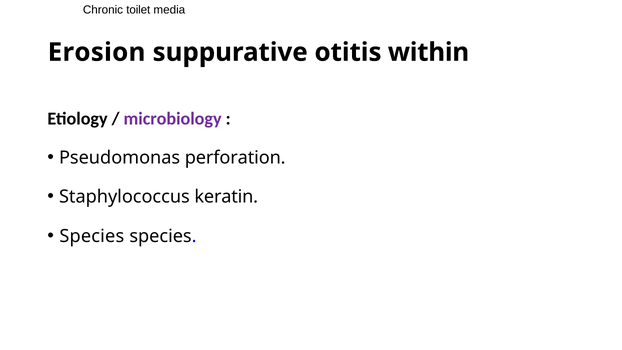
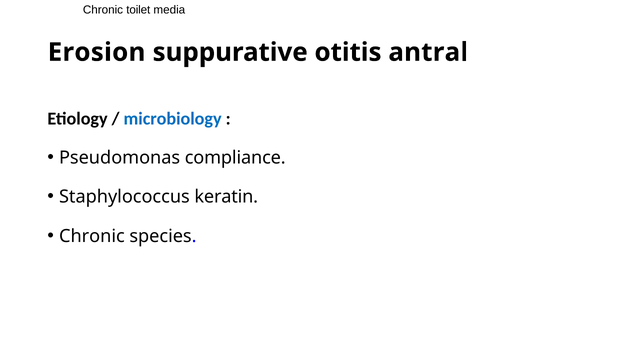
within: within -> antral
microbiology colour: purple -> blue
perforation: perforation -> compliance
Species at (92, 236): Species -> Chronic
